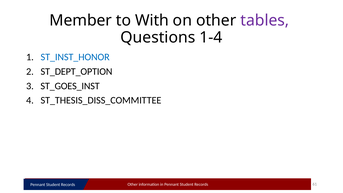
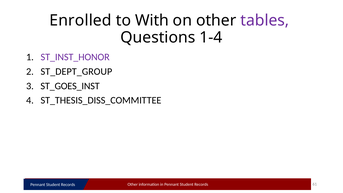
Member: Member -> Enrolled
ST_INST_HONOR colour: blue -> purple
ST_DEPT_OPTION: ST_DEPT_OPTION -> ST_DEPT_GROUP
